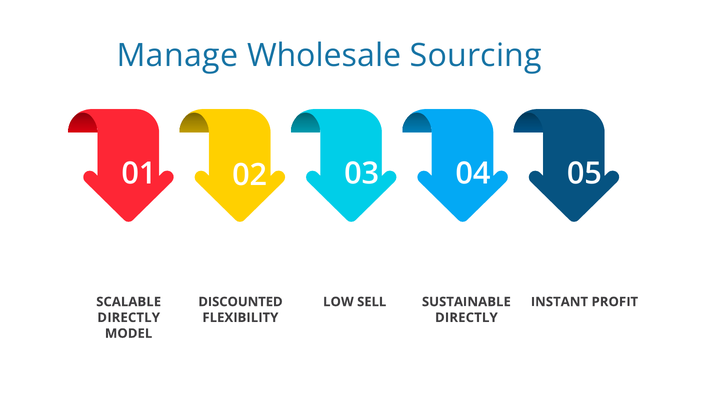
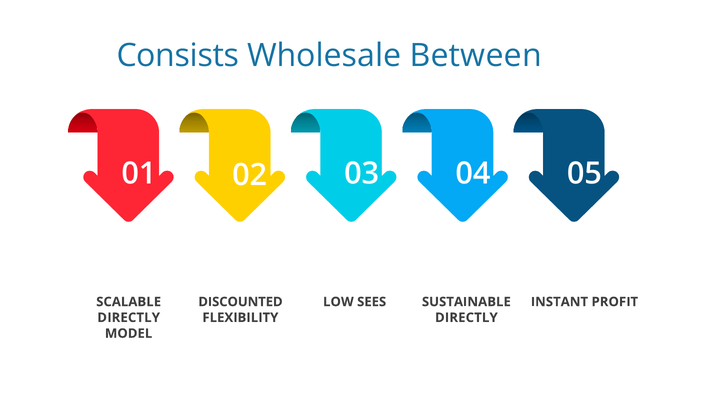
Manage: Manage -> Consists
Sourcing: Sourcing -> Between
SELL: SELL -> SEES
